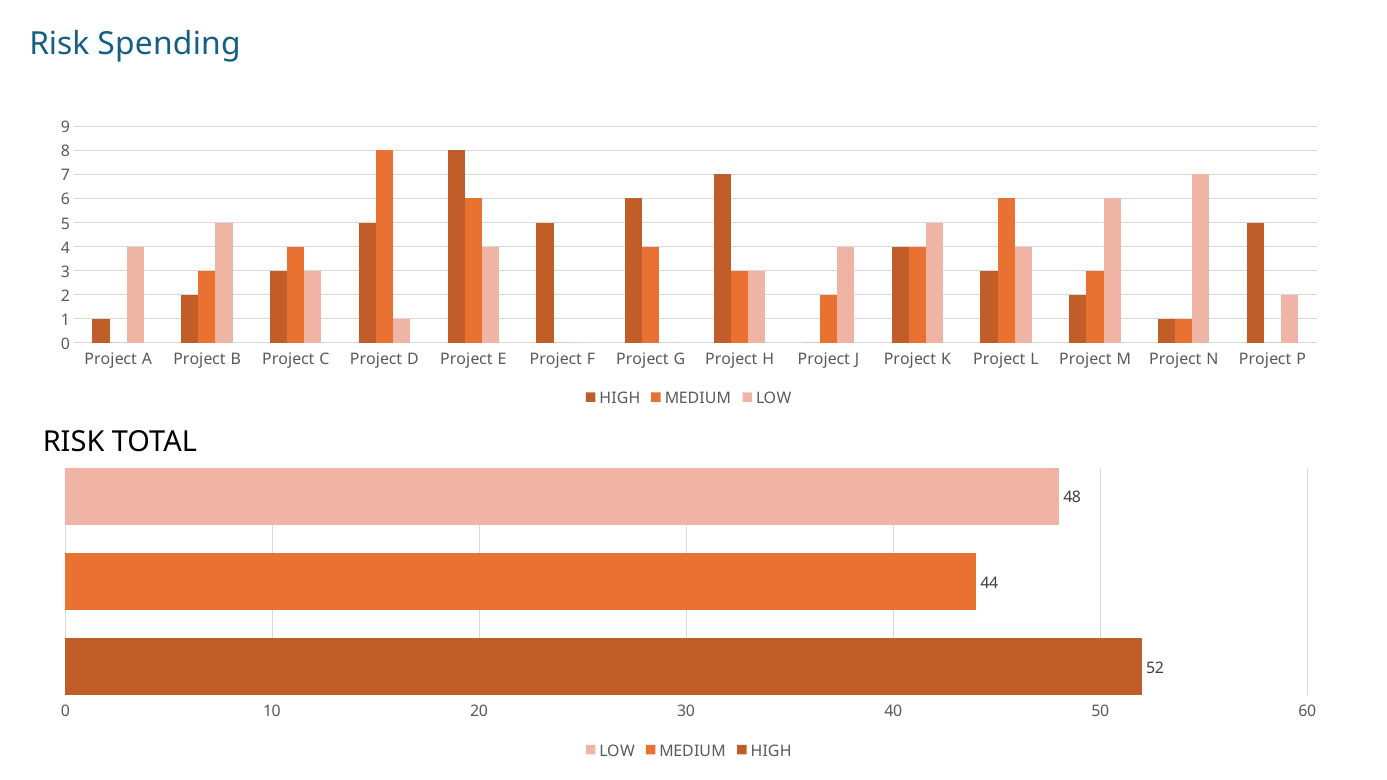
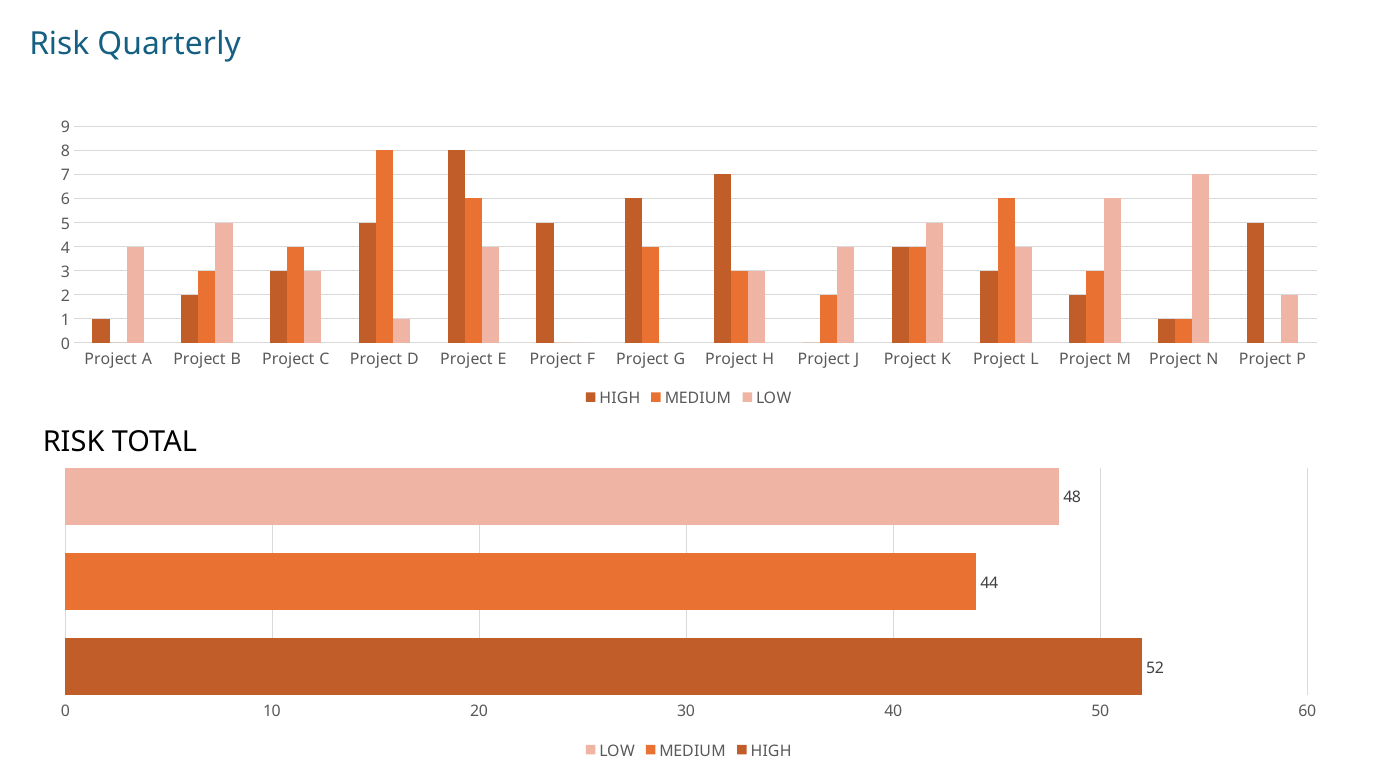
Spending: Spending -> Quarterly
